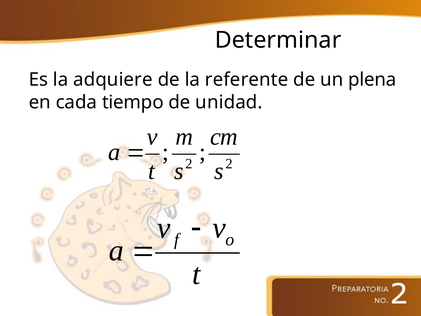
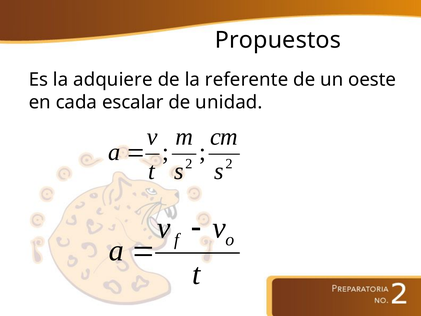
Determinar: Determinar -> Propuestos
plena: plena -> oeste
tiempo: tiempo -> escalar
